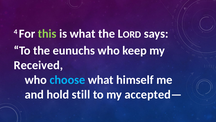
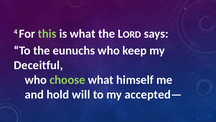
Received: Received -> Deceitful
choose colour: light blue -> light green
still: still -> will
